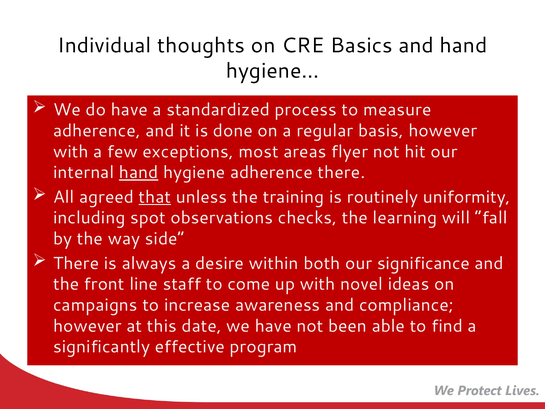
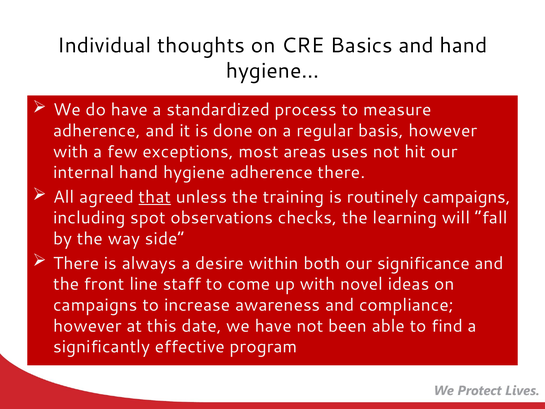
flyer: flyer -> uses
hand at (139, 172) underline: present -> none
routinely uniformity: uniformity -> campaigns
